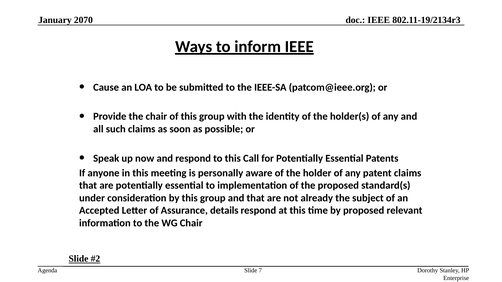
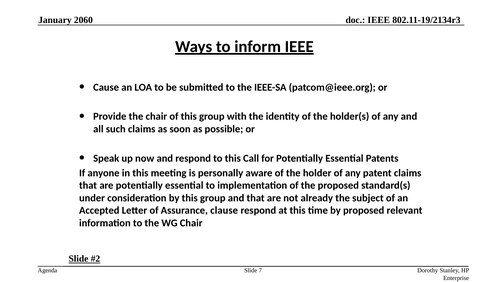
2070: 2070 -> 2060
details: details -> clause
